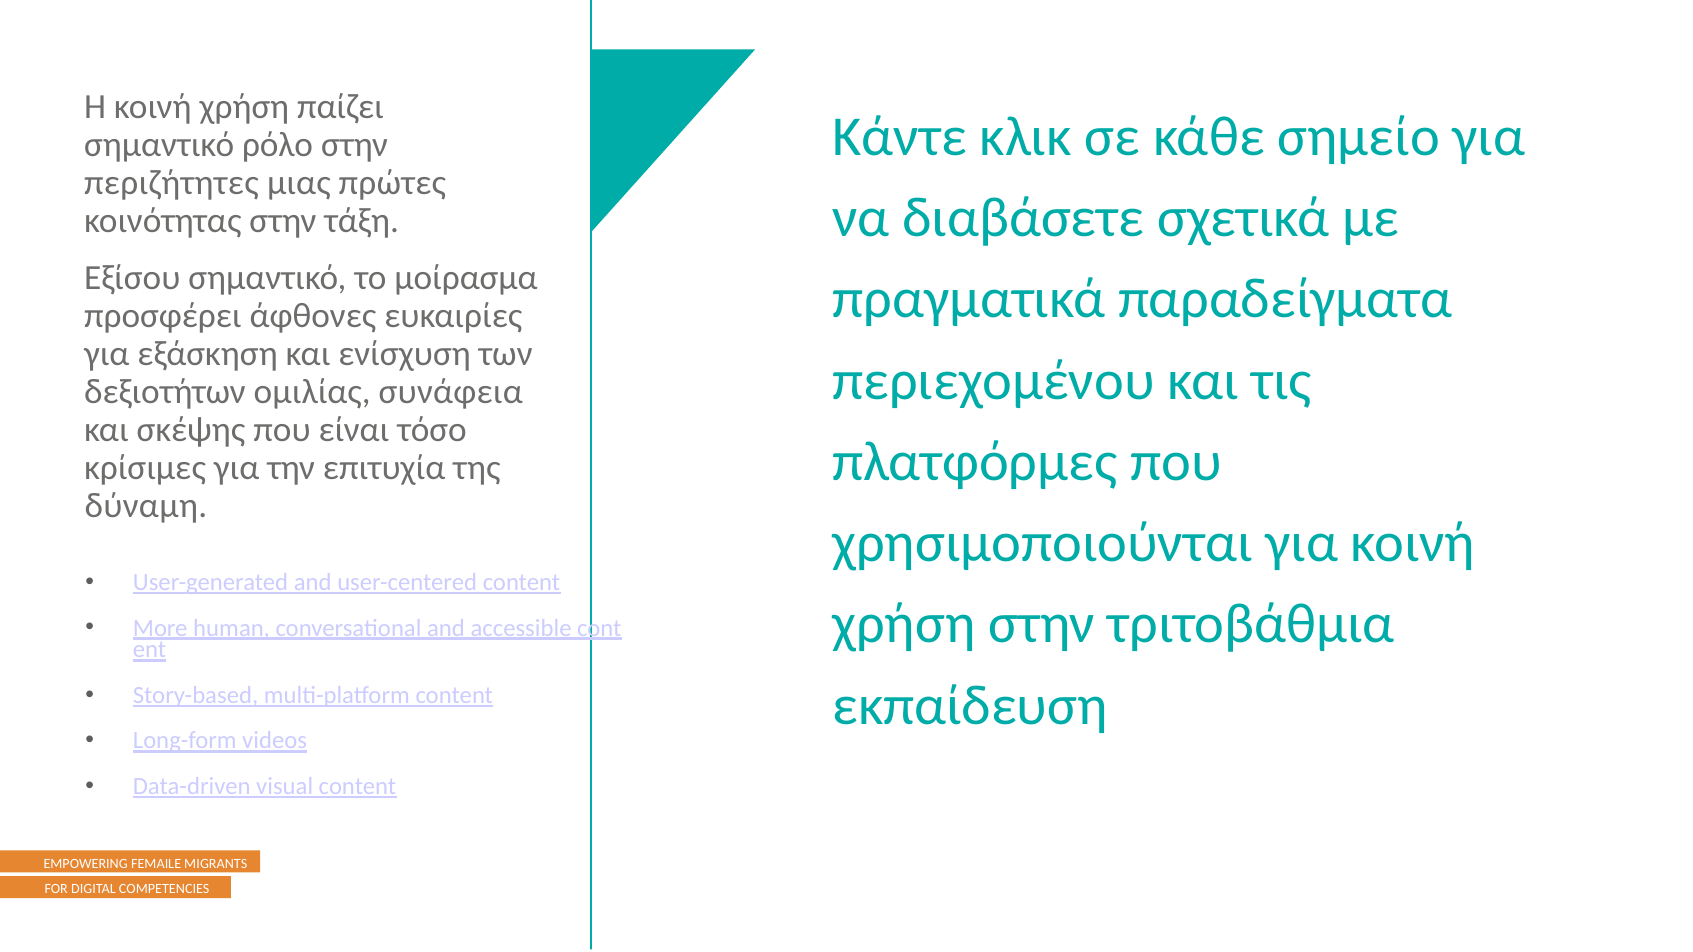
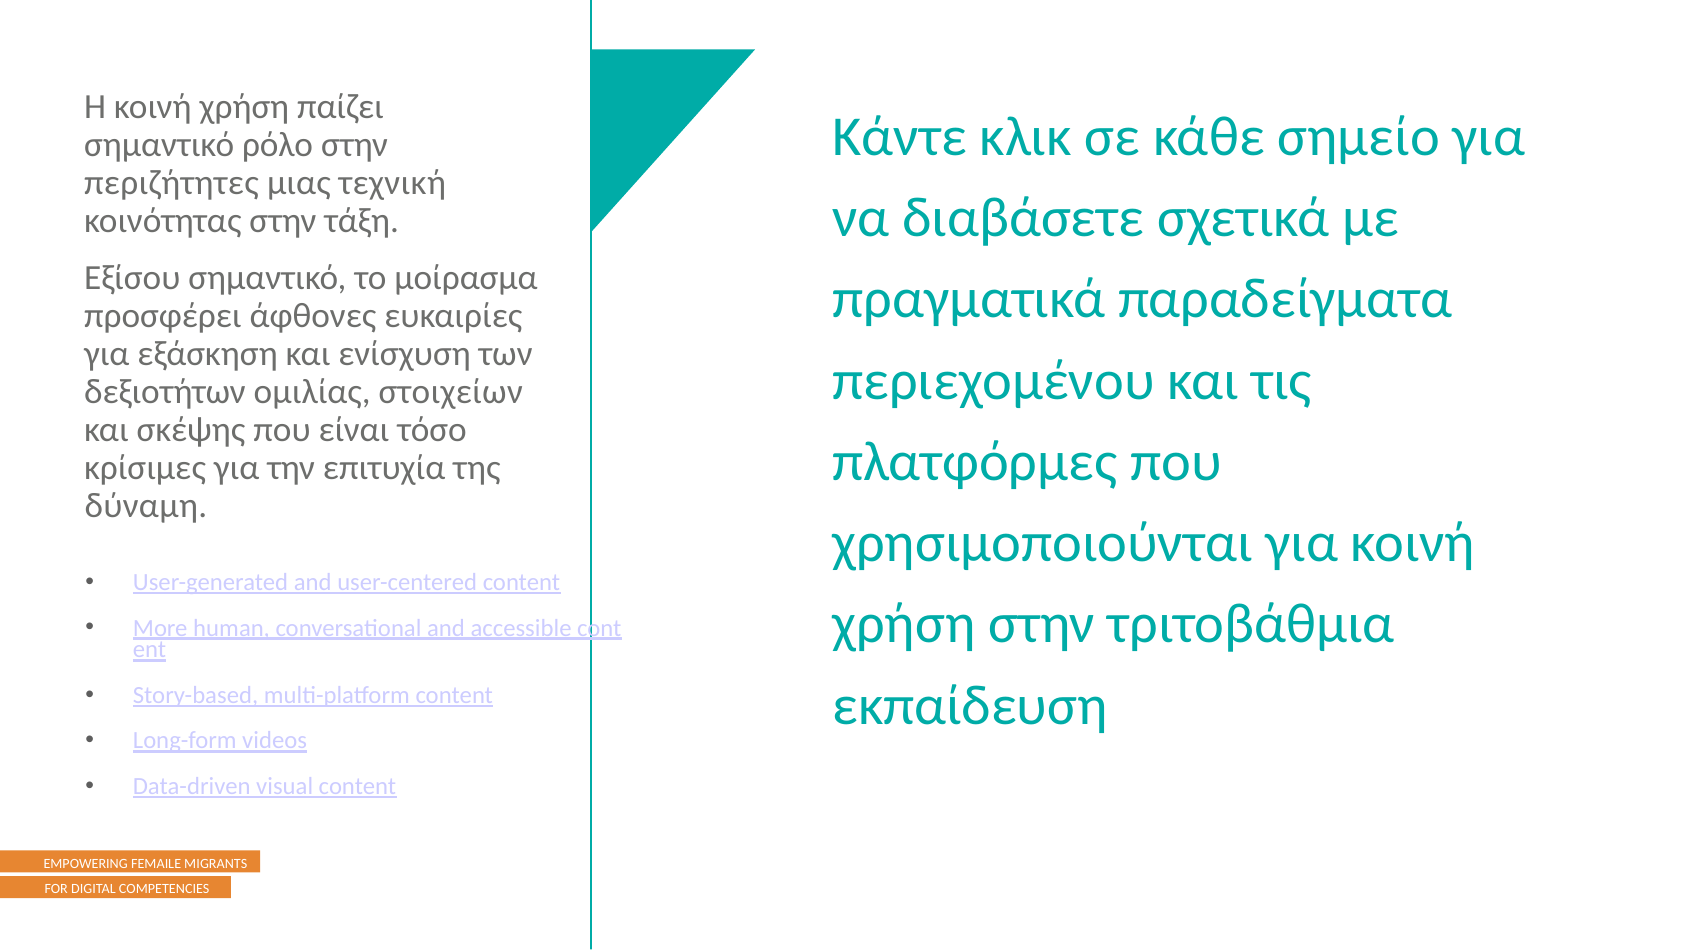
πρώτες: πρώτες -> τεχνική
συνάφεια: συνάφεια -> στοιχείων
